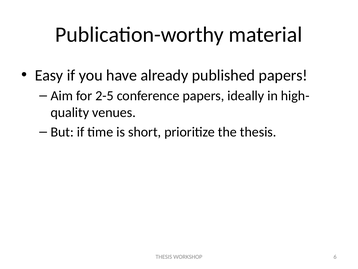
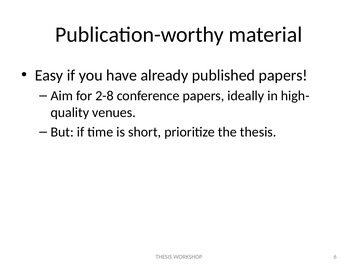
2-5: 2-5 -> 2-8
